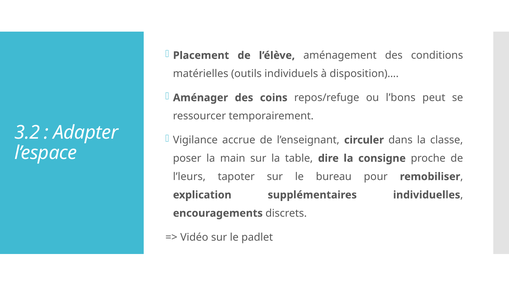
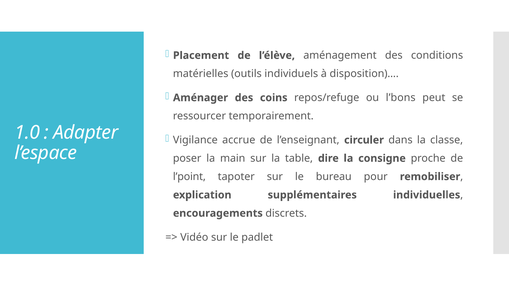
3.2: 3.2 -> 1.0
l’leurs: l’leurs -> l’point
